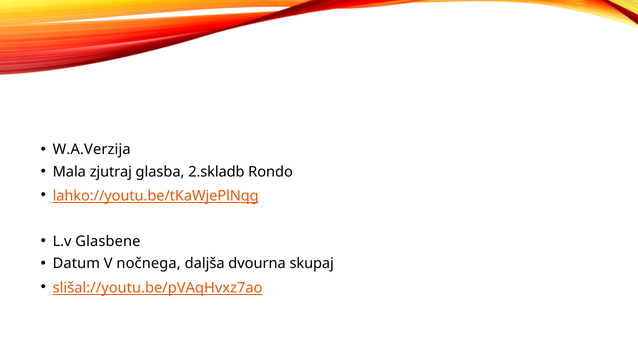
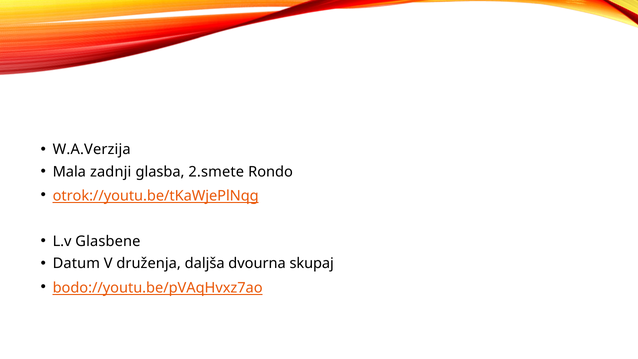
zjutraj: zjutraj -> zadnji
2.skladb: 2.skladb -> 2.smete
lahko://youtu.be/tKaWjePlNqg: lahko://youtu.be/tKaWjePlNqg -> otrok://youtu.be/tKaWjePlNqg
nočnega: nočnega -> druženja
slišal://youtu.be/pVAqHvxz7ao: slišal://youtu.be/pVAqHvxz7ao -> bodo://youtu.be/pVAqHvxz7ao
